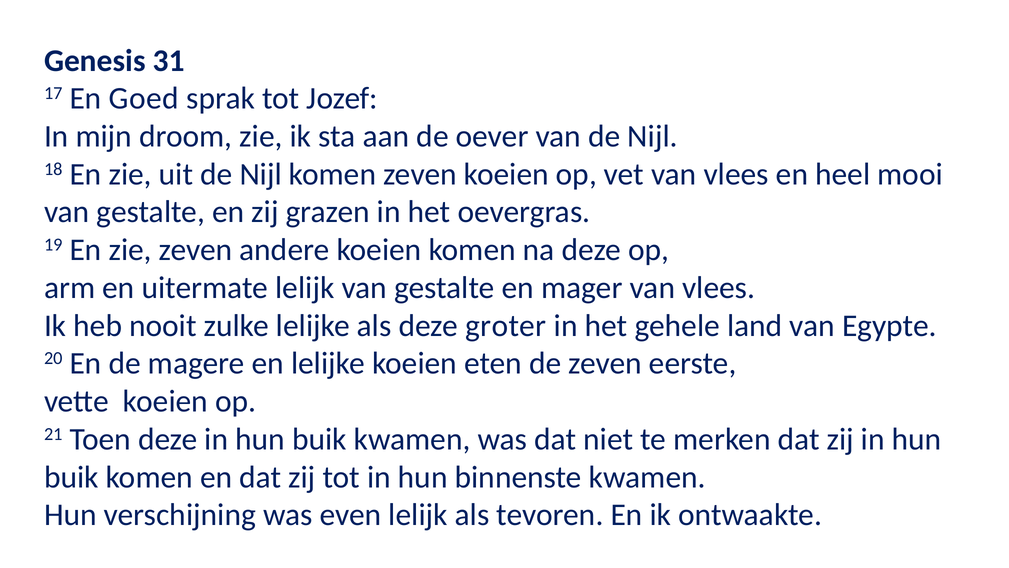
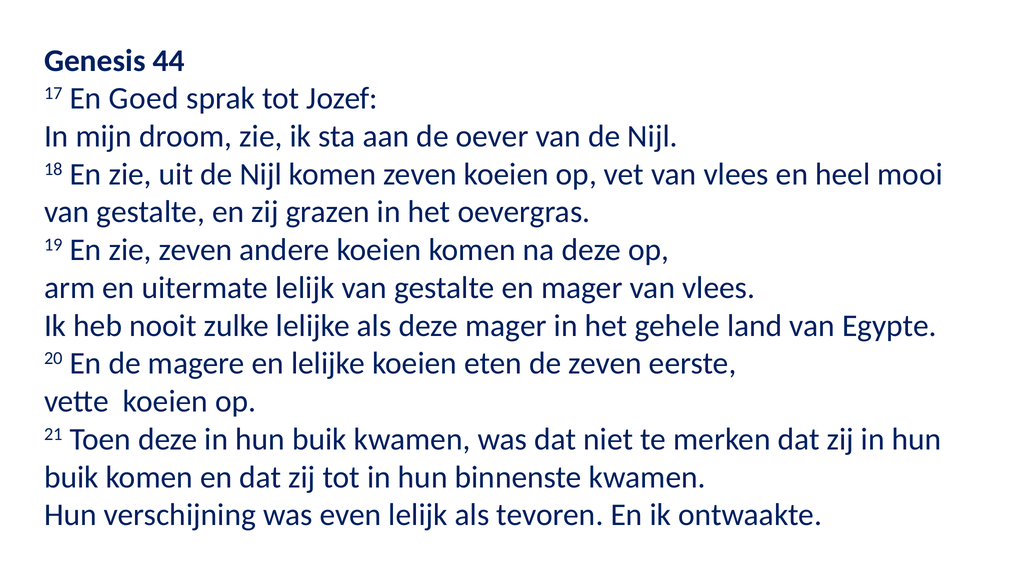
31: 31 -> 44
deze groter: groter -> mager
